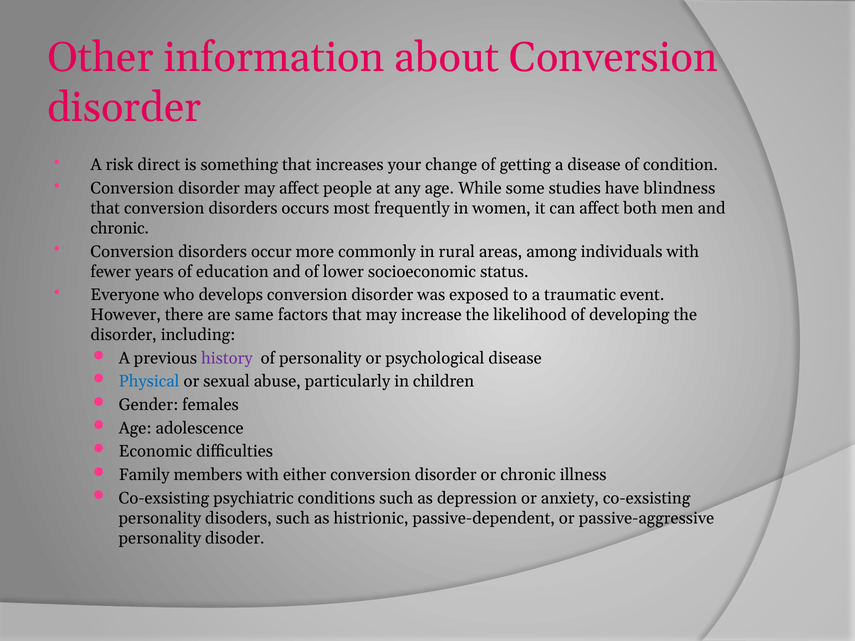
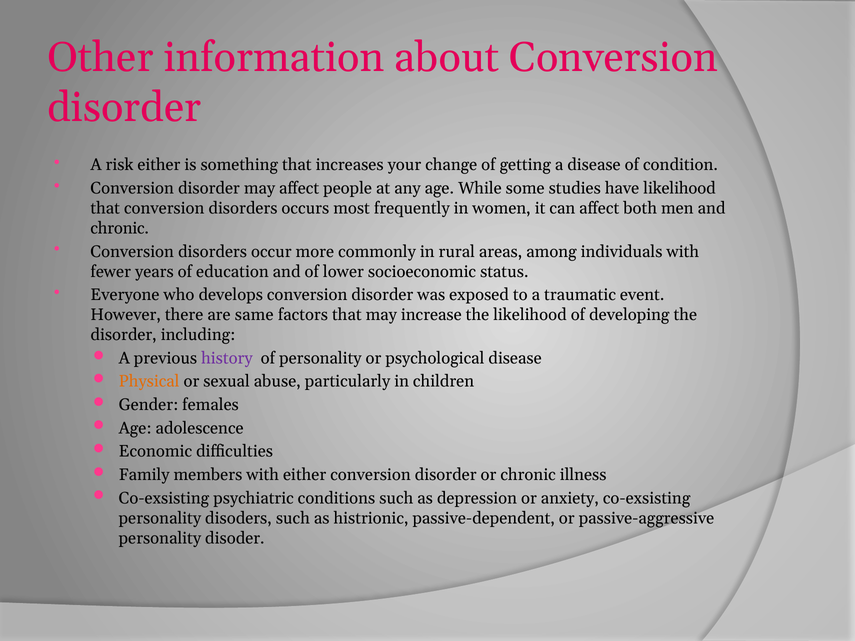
risk direct: direct -> either
have blindness: blindness -> likelihood
Physical colour: blue -> orange
